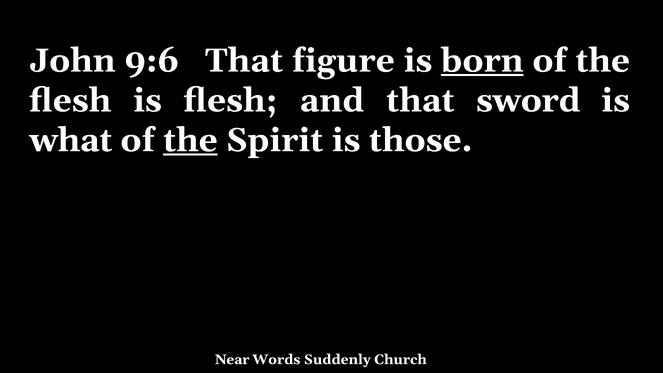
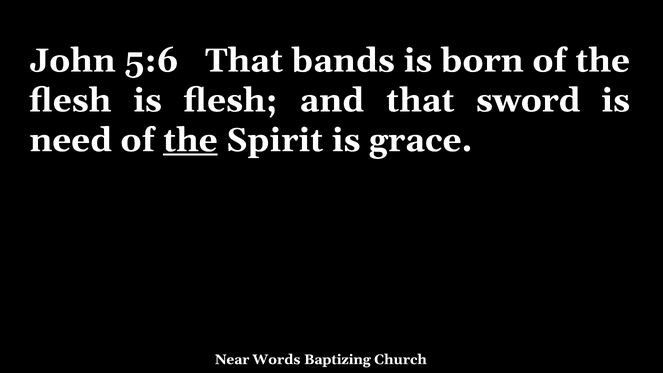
9:6: 9:6 -> 5:6
figure: figure -> bands
born underline: present -> none
what: what -> need
those: those -> grace
Suddenly: Suddenly -> Baptizing
